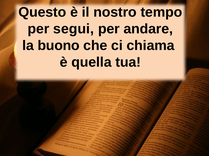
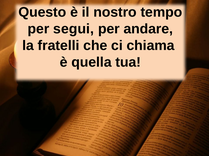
buono: buono -> fratelli
